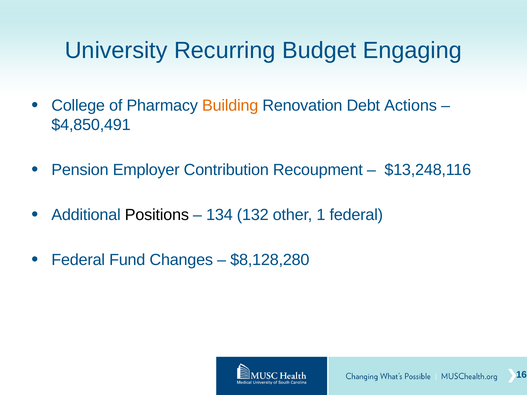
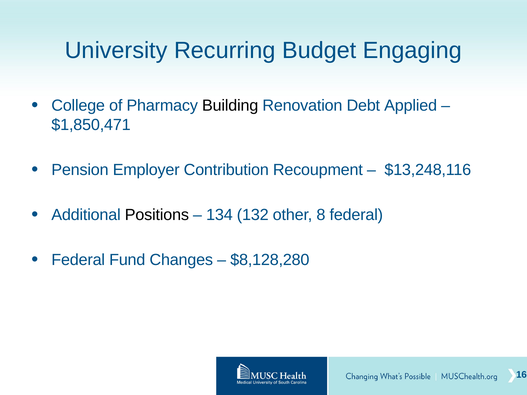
Building colour: orange -> black
Actions: Actions -> Applied
$4,850,491: $4,850,491 -> $1,850,471
1: 1 -> 8
